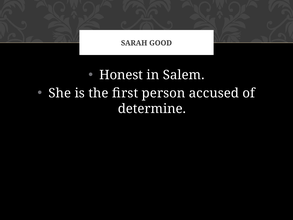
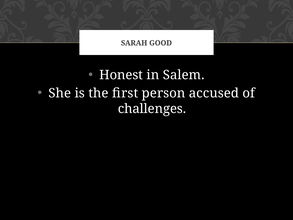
determine: determine -> challenges
